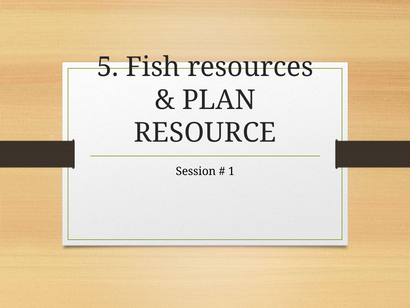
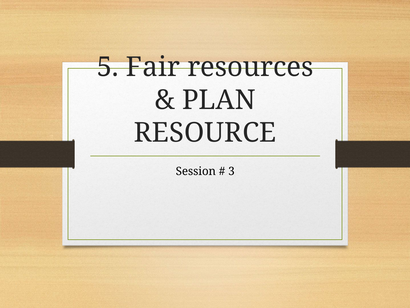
Fish: Fish -> Fair
1: 1 -> 3
